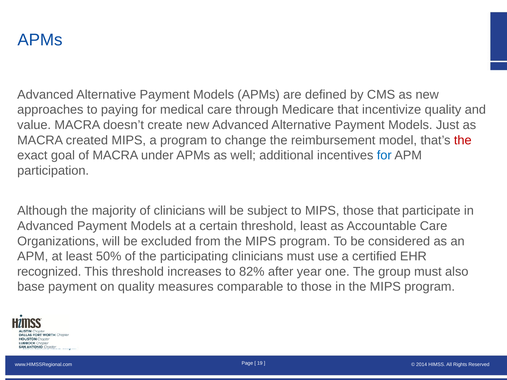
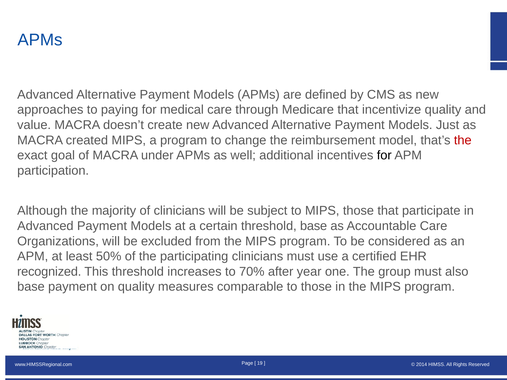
for at (384, 155) colour: blue -> black
threshold least: least -> base
82%: 82% -> 70%
